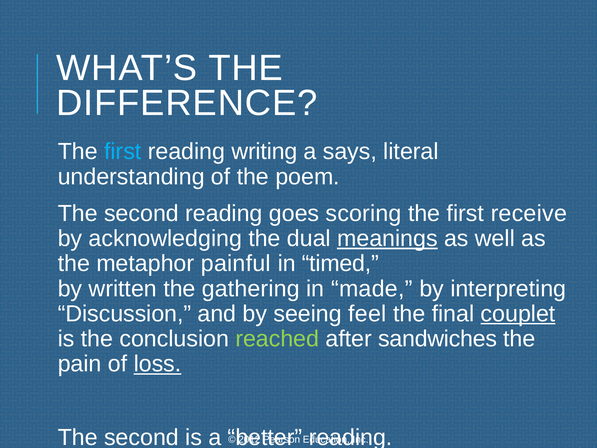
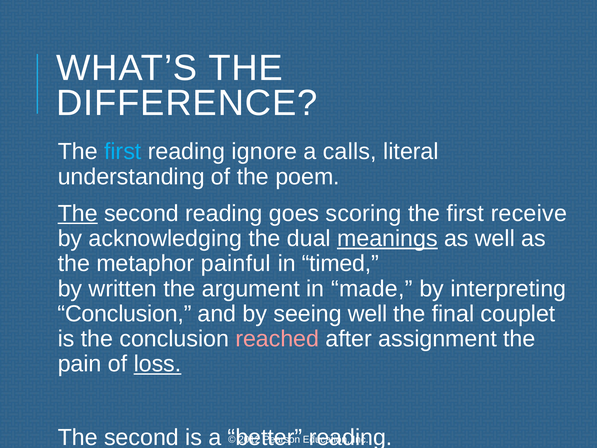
writing: writing -> ignore
says: says -> calls
The at (78, 213) underline: none -> present
gathering: gathering -> argument
Discussion at (124, 314): Discussion -> Conclusion
seeing feel: feel -> well
couplet underline: present -> none
reached colour: light green -> pink
sandwiches: sandwiches -> assignment
